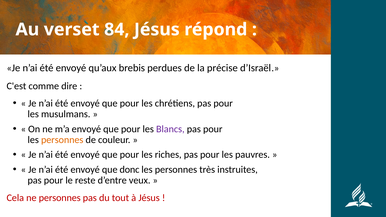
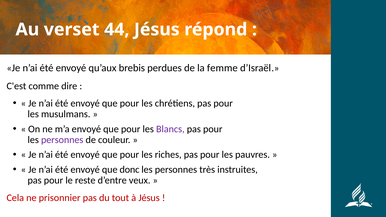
84: 84 -> 44
précise: précise -> femme
personnes at (62, 140) colour: orange -> purple
ne personnes: personnes -> prisonnier
